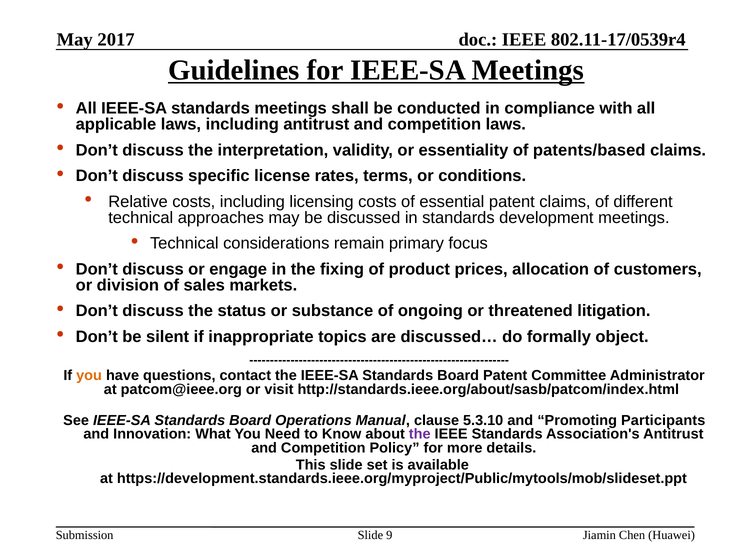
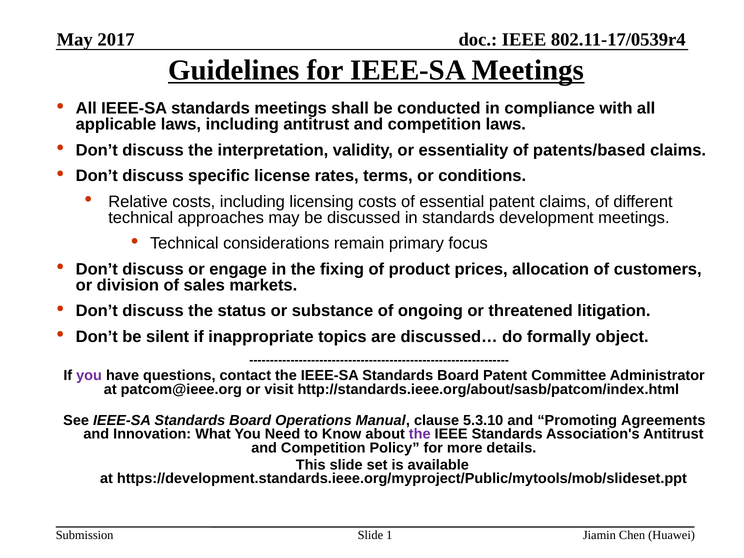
you at (89, 376) colour: orange -> purple
Participants: Participants -> Agreements
9: 9 -> 1
